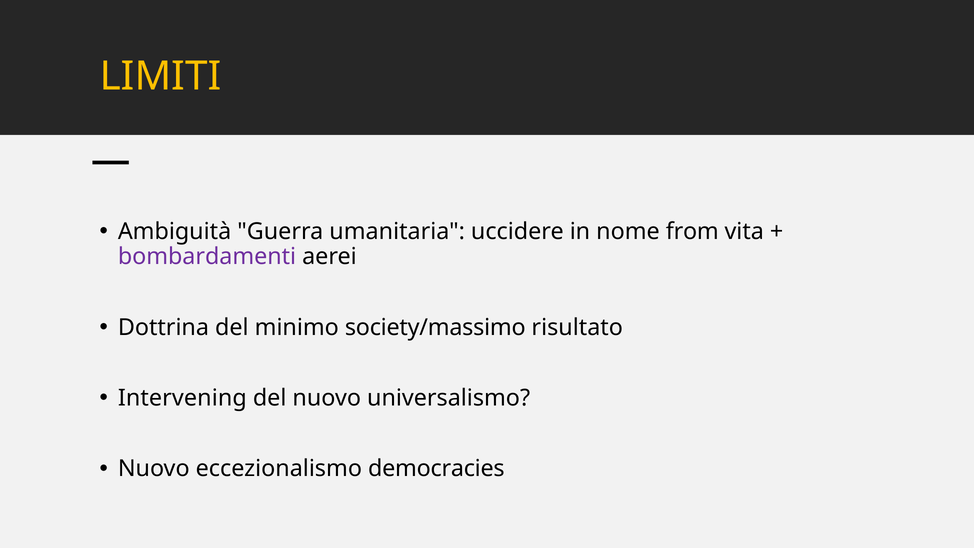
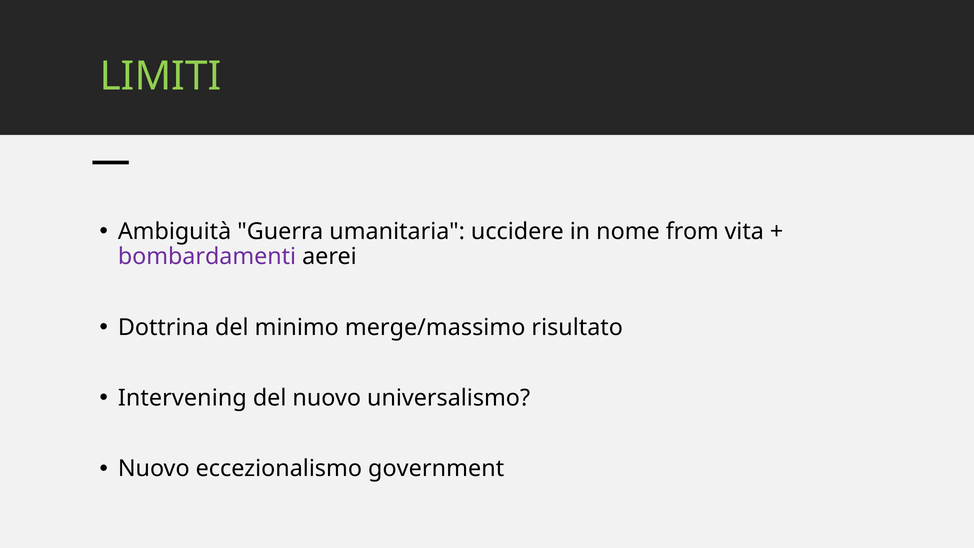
LIMITI colour: yellow -> light green
society/massimo: society/massimo -> merge/massimo
democracies: democracies -> government
